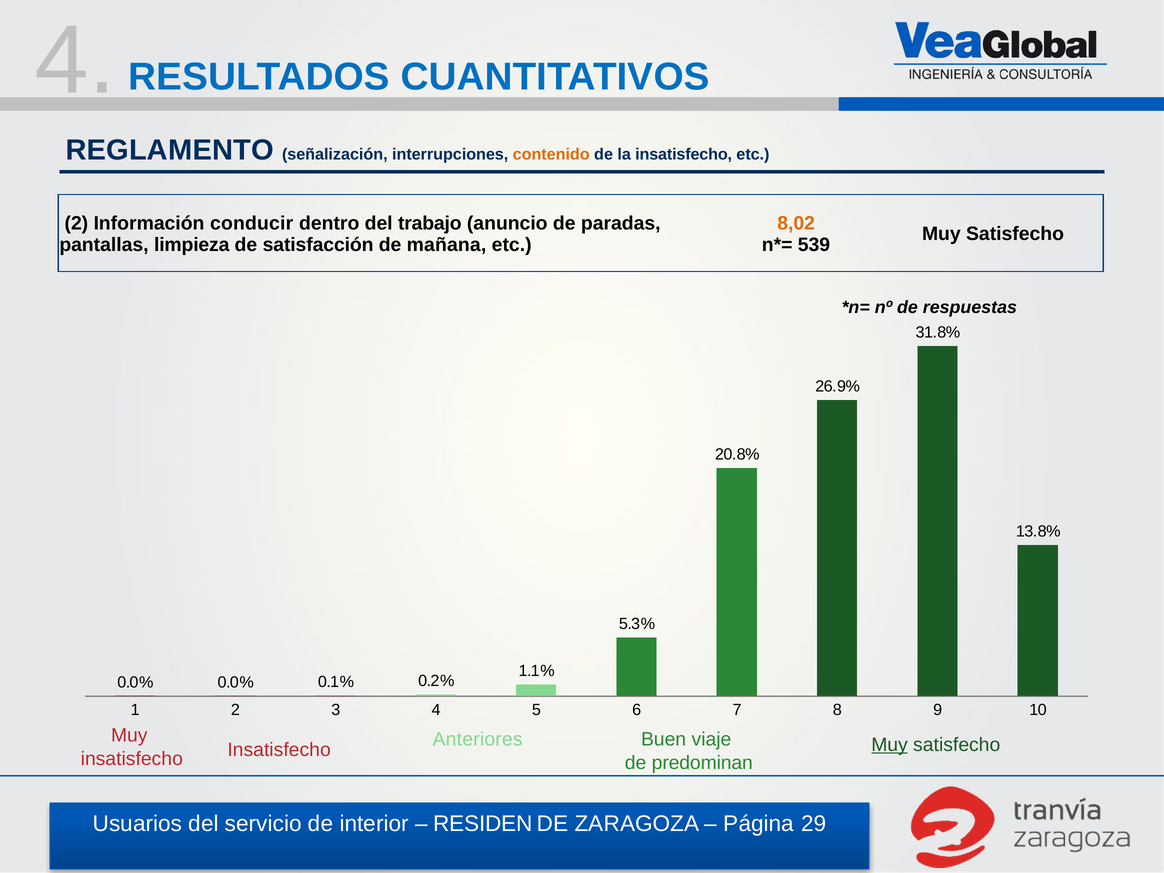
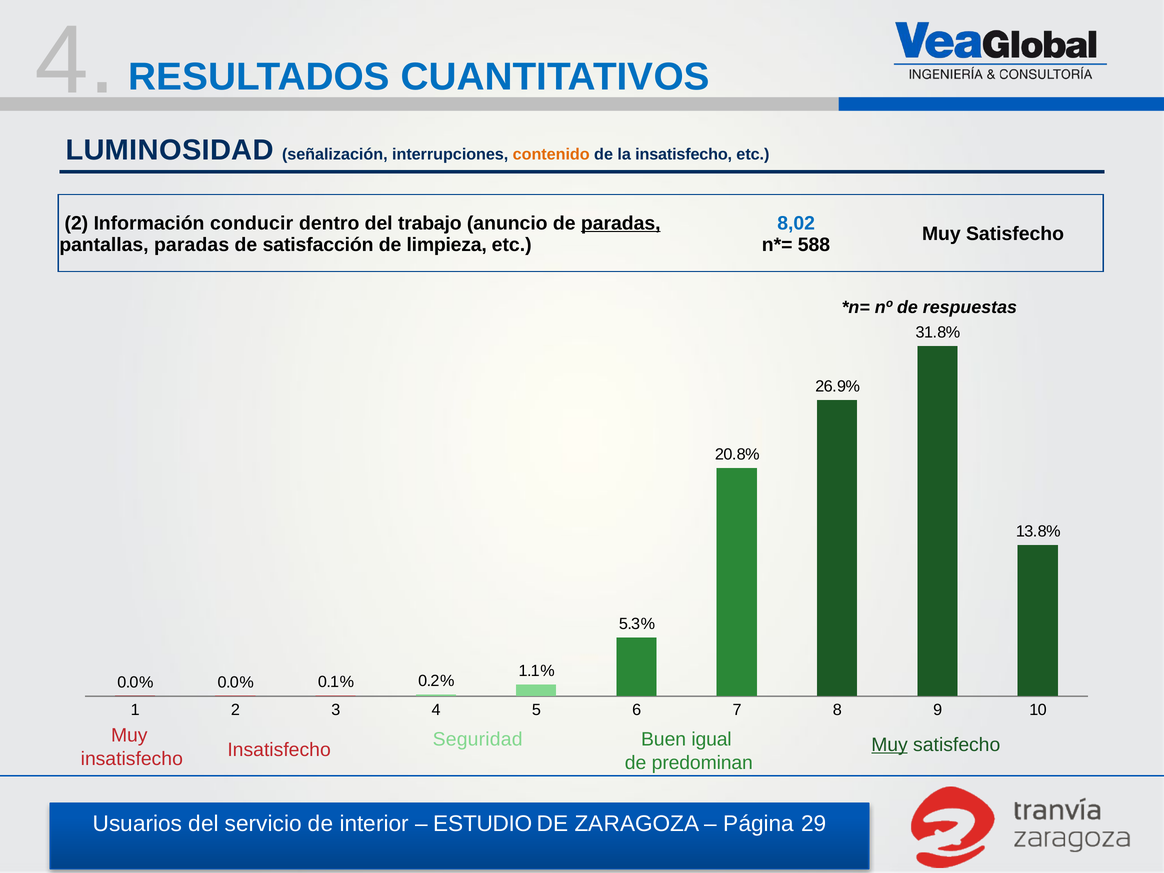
REGLAMENTO: REGLAMENTO -> LUMINOSIDAD
paradas at (621, 223) underline: none -> present
8,02 colour: orange -> blue
pantallas limpieza: limpieza -> paradas
mañana: mañana -> limpieza
539: 539 -> 588
Anteriores: Anteriores -> Seguridad
viaje: viaje -> igual
RESIDEN: RESIDEN -> ESTUDIO
